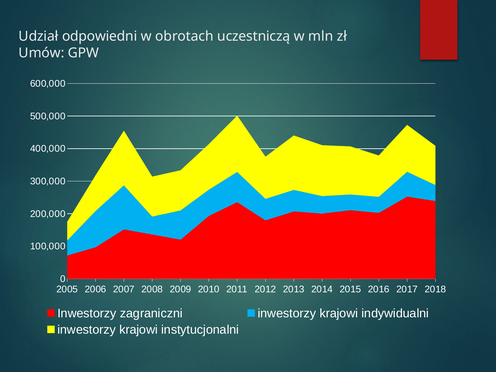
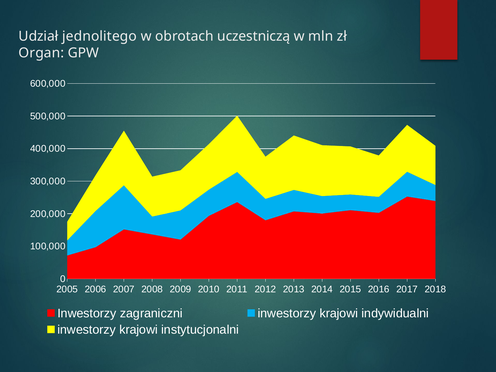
odpowiedni: odpowiedni -> jednolitego
Umów: Umów -> Organ
